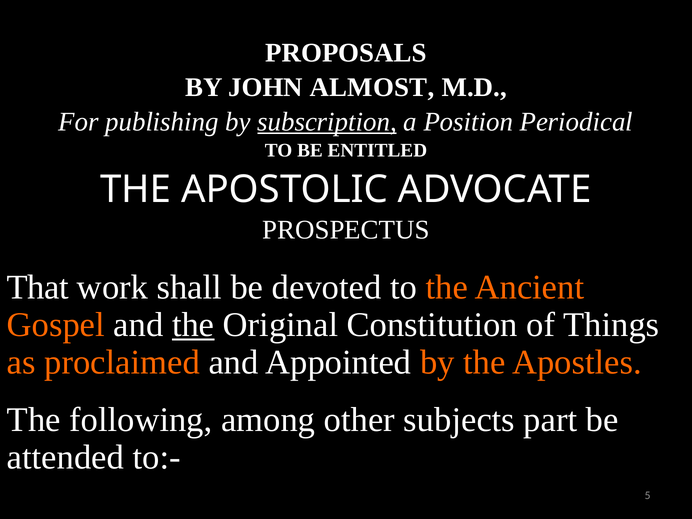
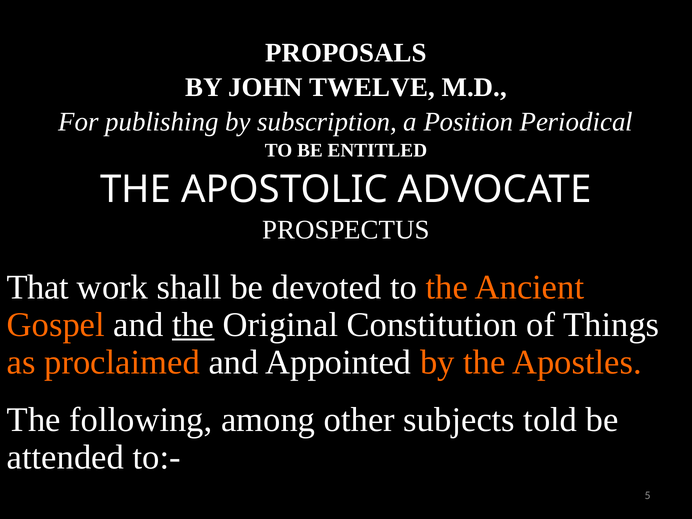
ALMOST: ALMOST -> TWELVE
subscription underline: present -> none
part: part -> told
